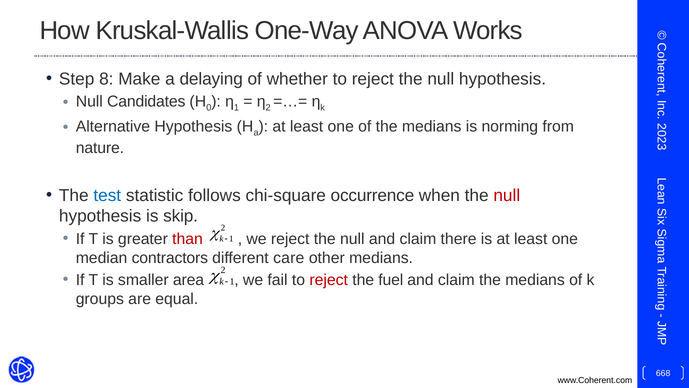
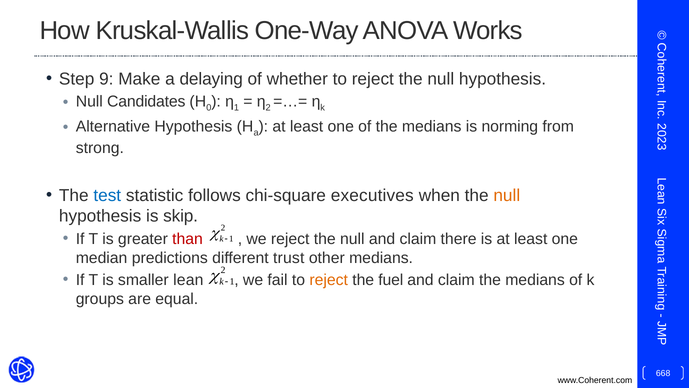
8: 8 -> 9
nature: nature -> strong
occurrence: occurrence -> executives
null at (507, 195) colour: red -> orange
contractors: contractors -> predictions
care: care -> trust
area: area -> lean
reject at (329, 280) colour: red -> orange
